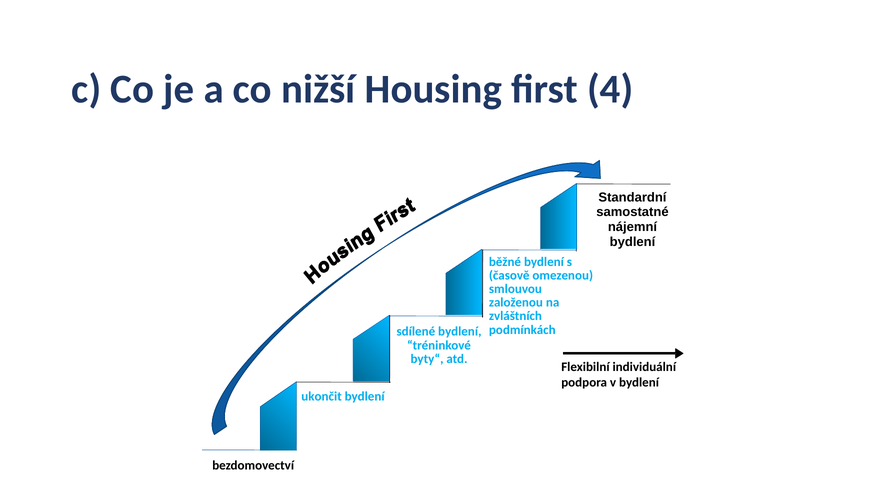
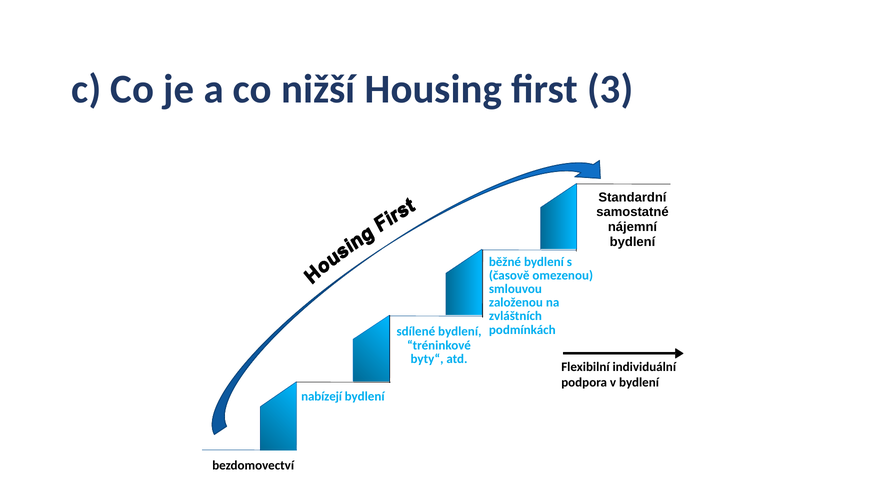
4: 4 -> 3
ukončit: ukončit -> nabízejí
